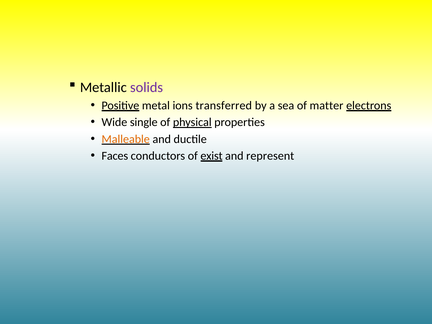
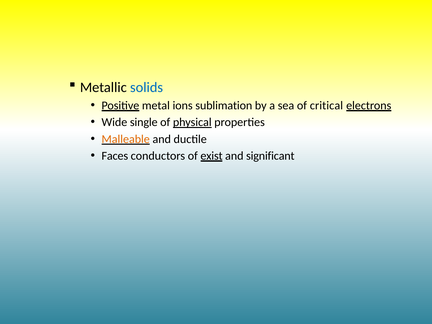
solids colour: purple -> blue
transferred: transferred -> sublimation
matter: matter -> critical
represent: represent -> significant
